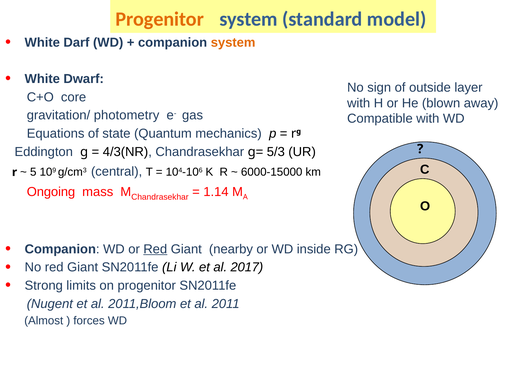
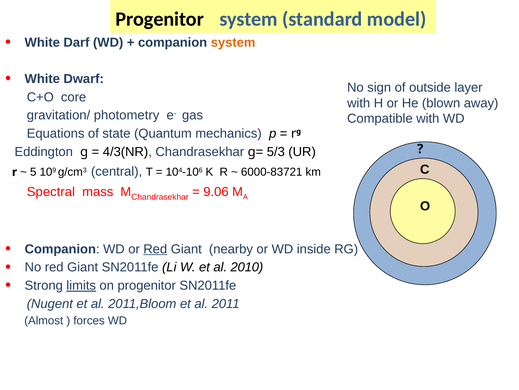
Progenitor at (160, 19) colour: orange -> black
6000-15000: 6000-15000 -> 6000-83721
Ongoing: Ongoing -> Spectral
1.14: 1.14 -> 9.06
2017: 2017 -> 2010
limits underline: none -> present
